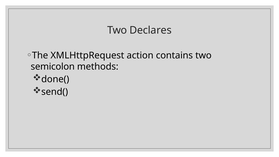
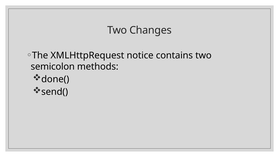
Declares: Declares -> Changes
action: action -> notice
